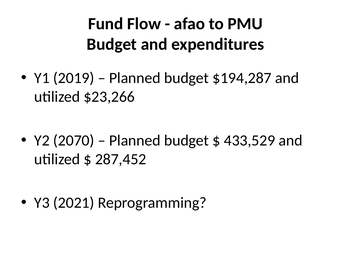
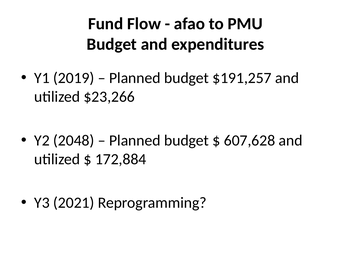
$194,287: $194,287 -> $191,257
2070: 2070 -> 2048
433,529: 433,529 -> 607,628
287,452: 287,452 -> 172,884
